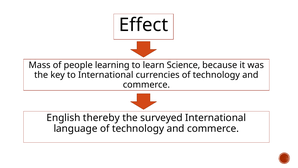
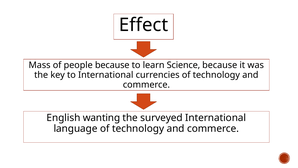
people learning: learning -> because
thereby: thereby -> wanting
